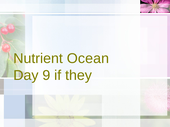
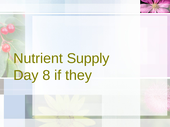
Ocean: Ocean -> Supply
9: 9 -> 8
